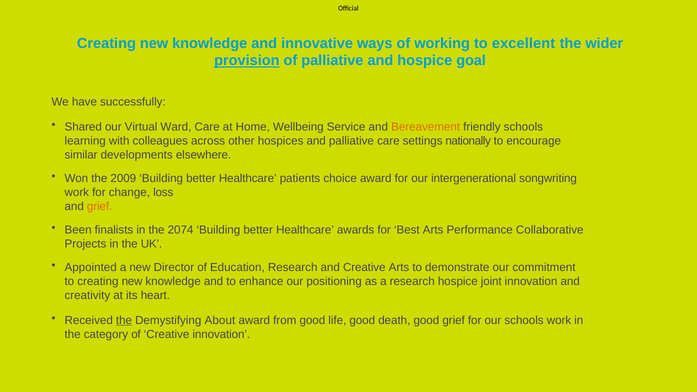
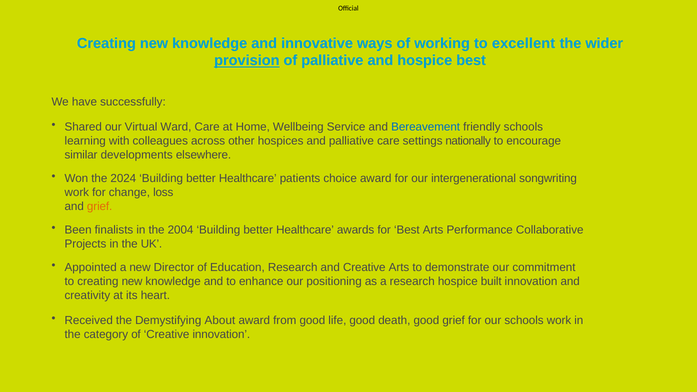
hospice goal: goal -> best
Bereavement colour: orange -> blue
2009: 2009 -> 2024
2074: 2074 -> 2004
joint: joint -> built
the at (124, 320) underline: present -> none
